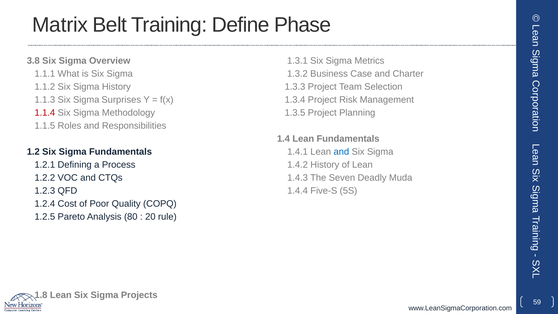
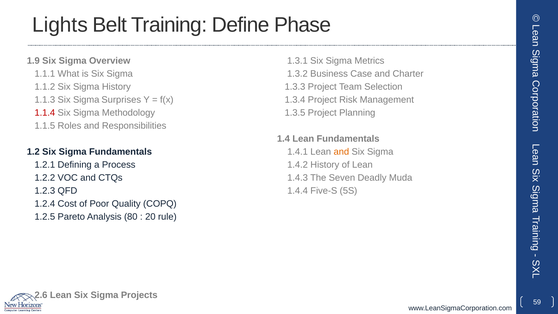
Matrix: Matrix -> Lights
3.8: 3.8 -> 1.9
and at (341, 152) colour: blue -> orange
1.8: 1.8 -> 2.6
